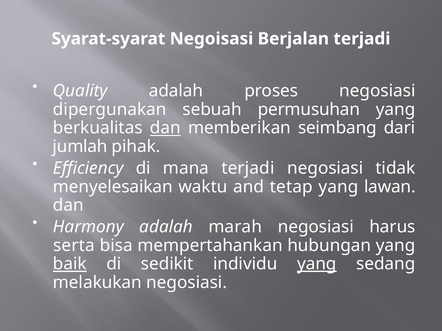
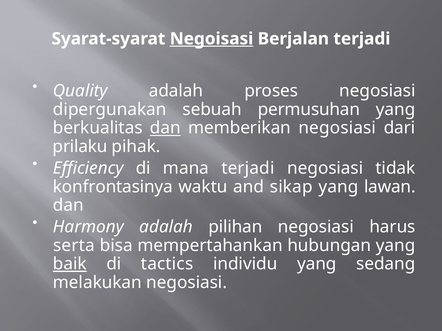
Negoisasi underline: none -> present
memberikan seimbang: seimbang -> negosiasi
jumlah: jumlah -> prilaku
menyelesaikan: menyelesaikan -> konfrontasinya
tetap: tetap -> sikap
marah: marah -> pilihan
sedikit: sedikit -> tactics
yang at (317, 264) underline: present -> none
